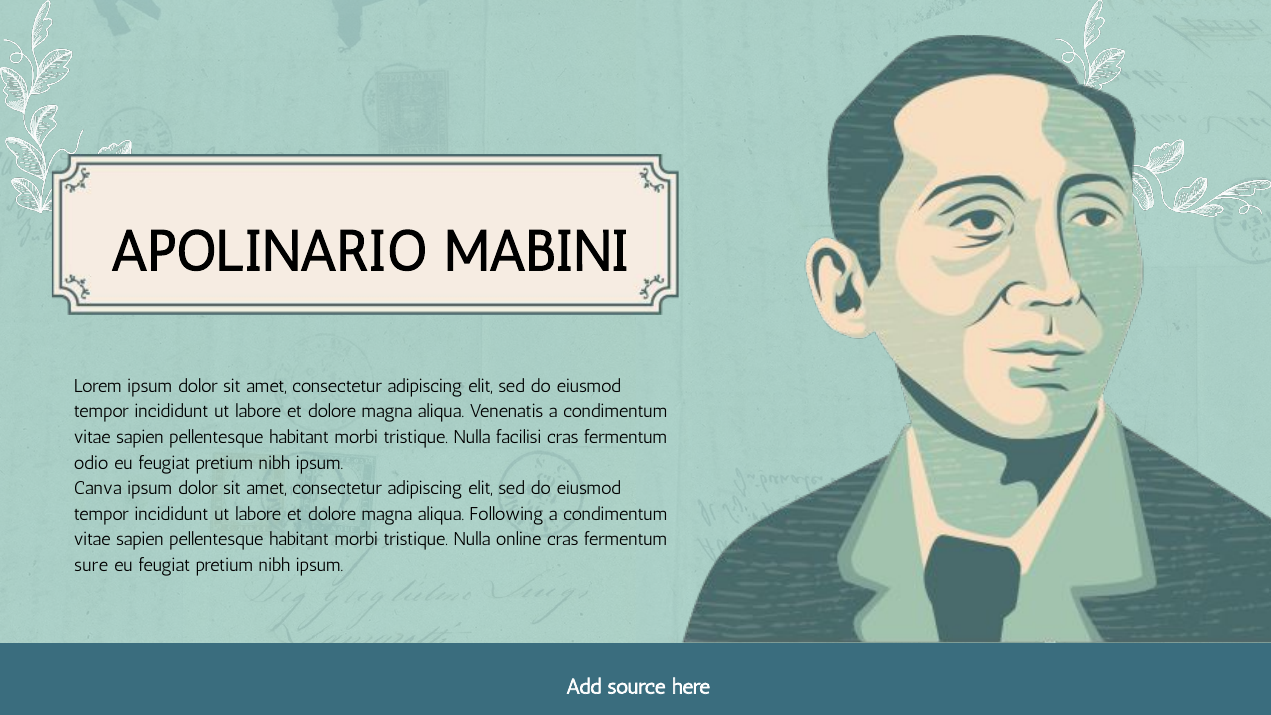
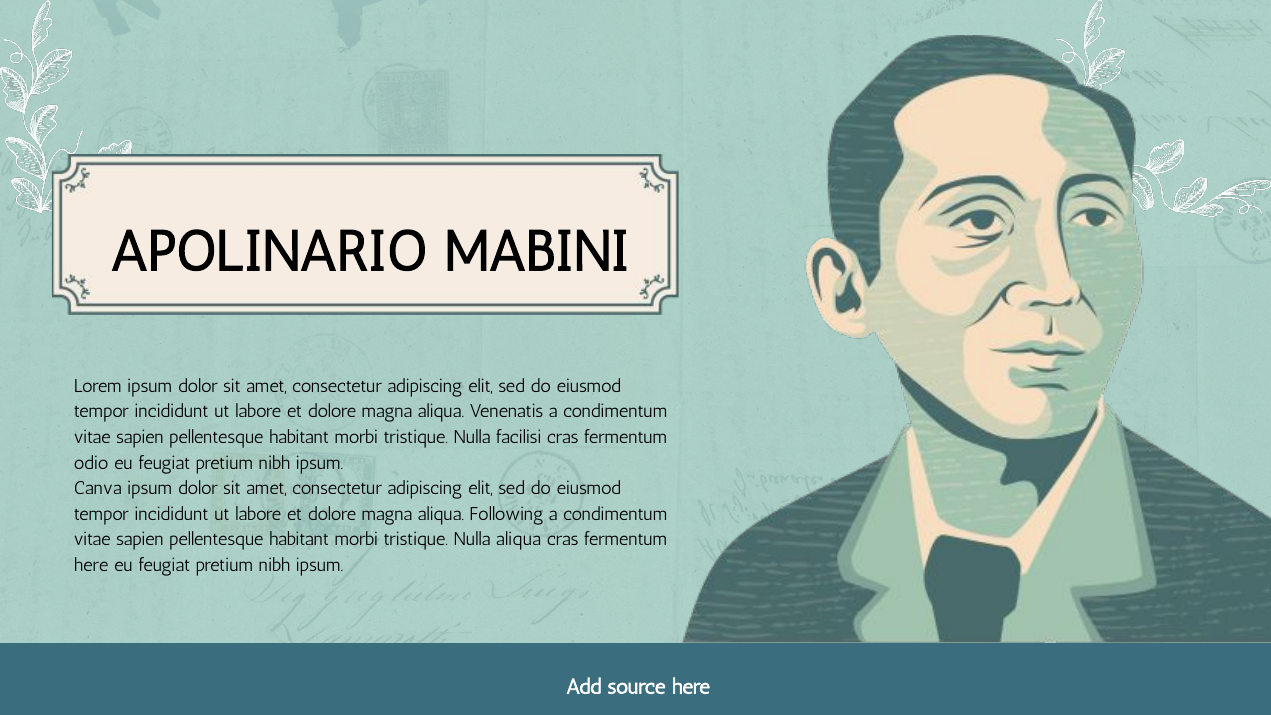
Nulla online: online -> aliqua
sure at (91, 565): sure -> here
